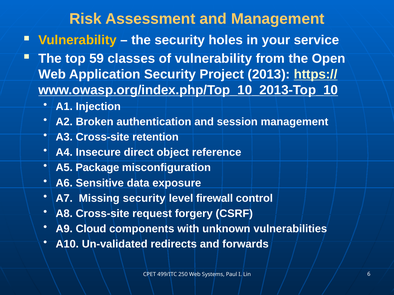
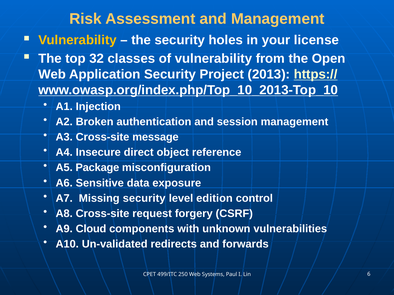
service: service -> license
59: 59 -> 32
retention: retention -> message
firewall: firewall -> edition
